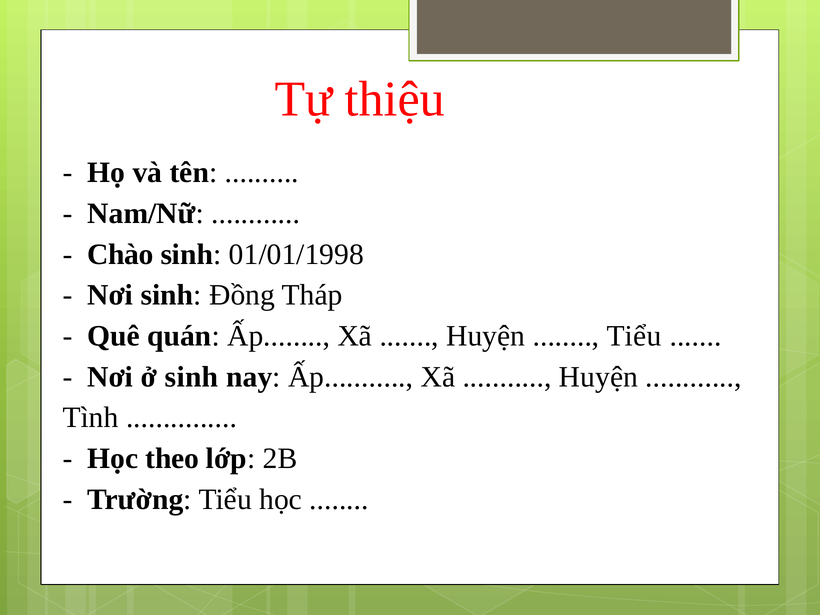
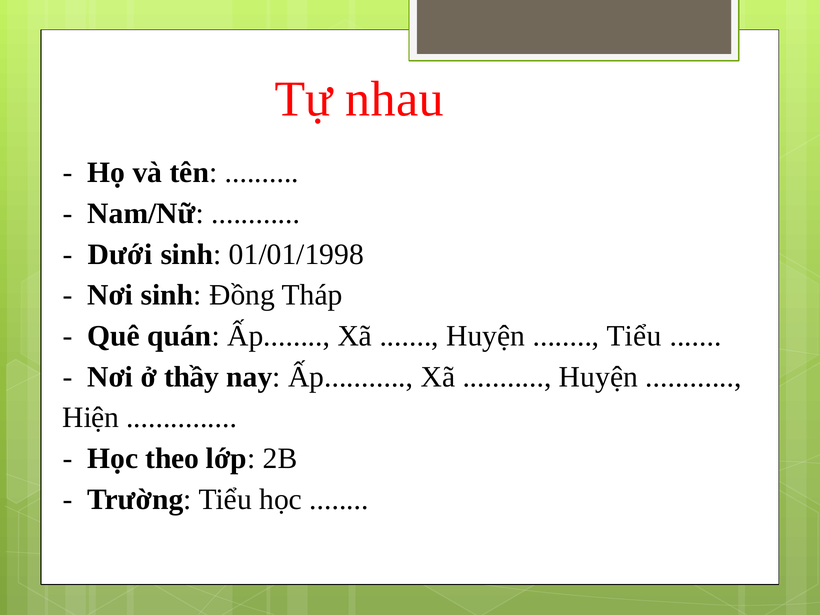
thiệu: thiệu -> nhau
Chào: Chào -> Dưới
ở sinh: sinh -> thầy
Tình: Tình -> Hiện
